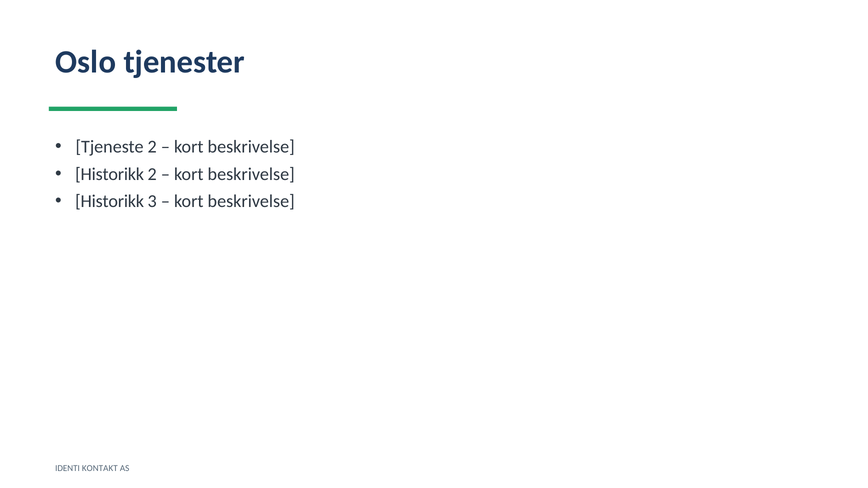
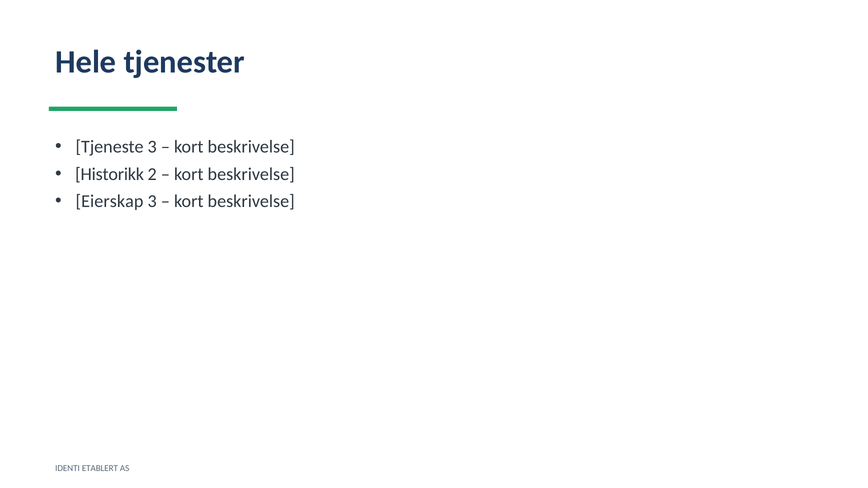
Oslo: Oslo -> Hele
Tjeneste 2: 2 -> 3
Historikk at (110, 201): Historikk -> Eierskap
KONTAKT: KONTAKT -> ETABLERT
